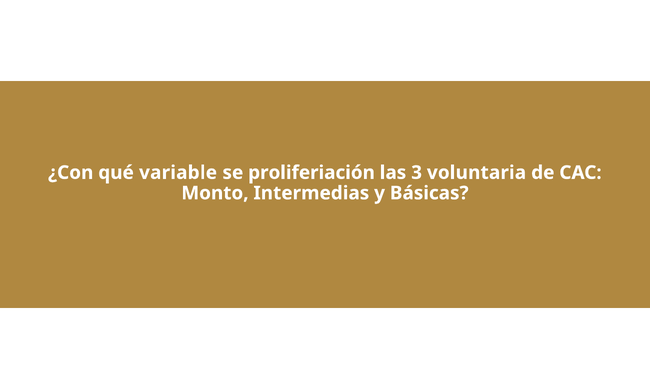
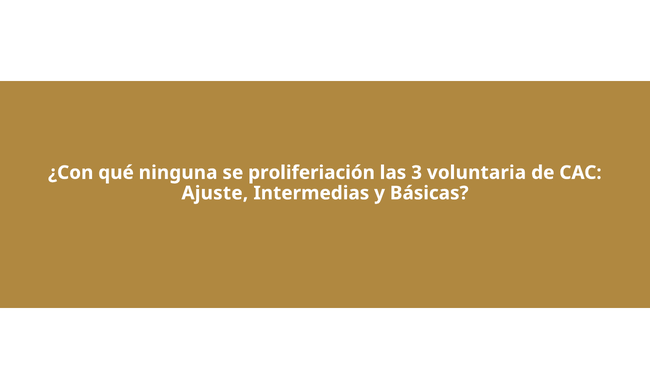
variable: variable -> ninguna
Monto: Monto -> Ajuste
